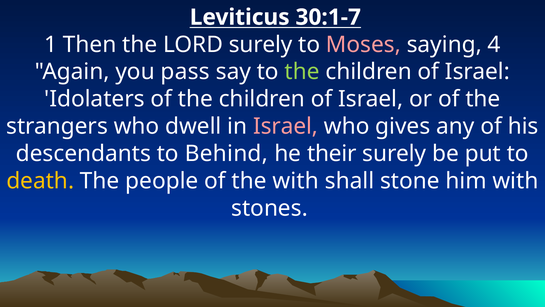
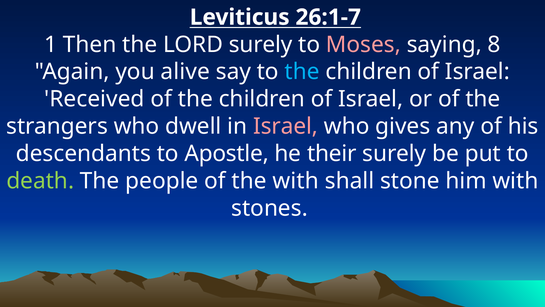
30:1-7: 30:1-7 -> 26:1-7
4: 4 -> 8
pass: pass -> alive
the at (302, 72) colour: light green -> light blue
Idolaters: Idolaters -> Received
Behind: Behind -> Apostle
death colour: yellow -> light green
